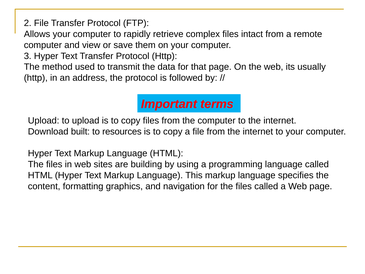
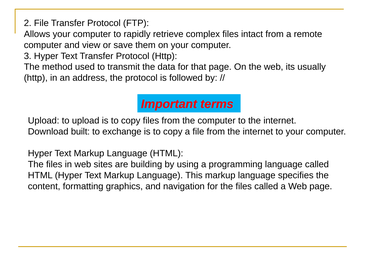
resources: resources -> exchange
